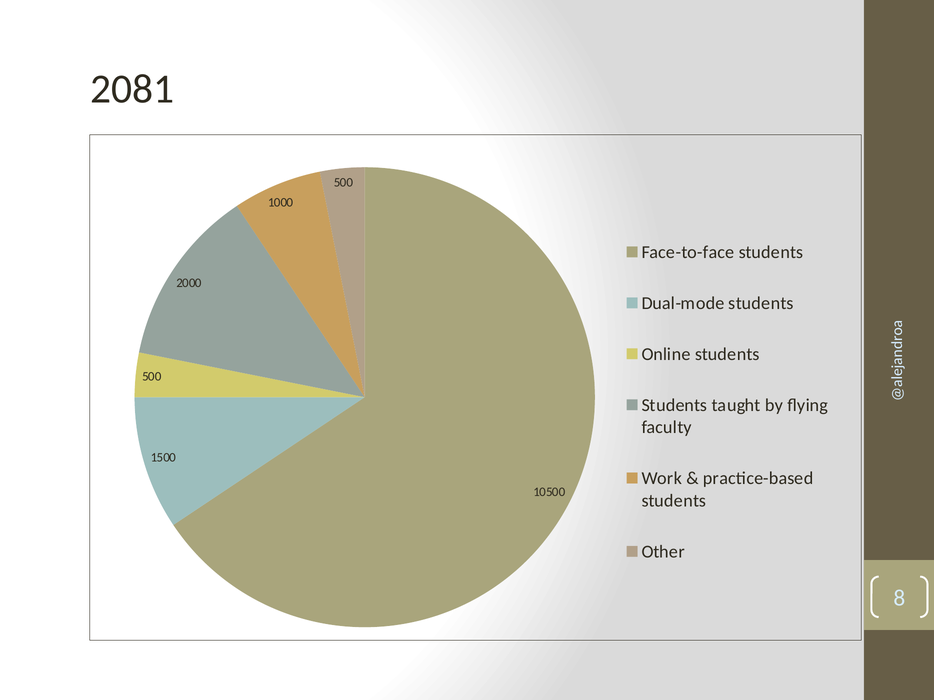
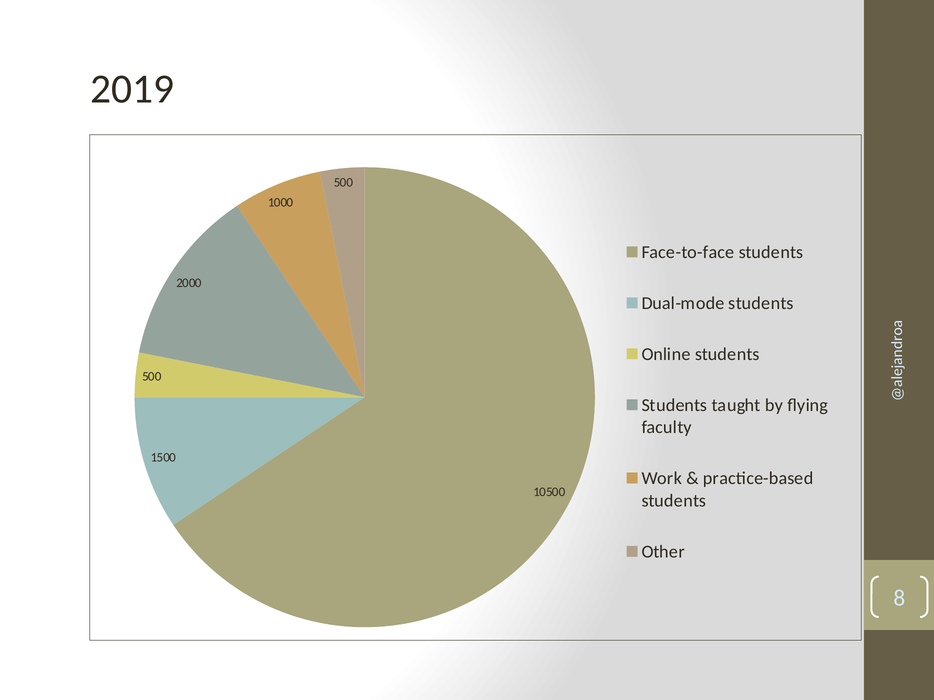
2081: 2081 -> 2019
